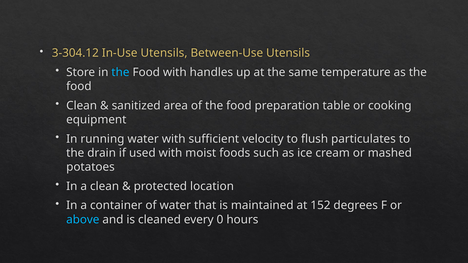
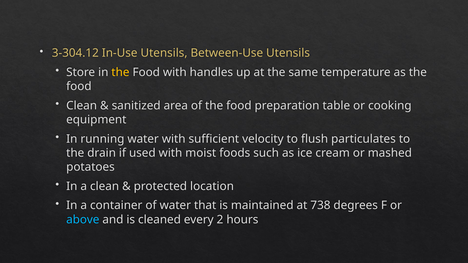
the at (120, 72) colour: light blue -> yellow
152: 152 -> 738
0: 0 -> 2
